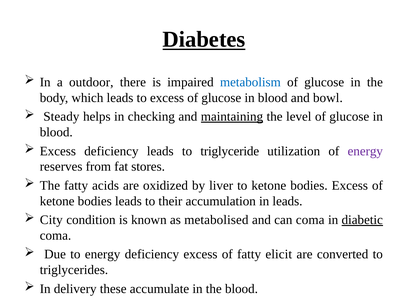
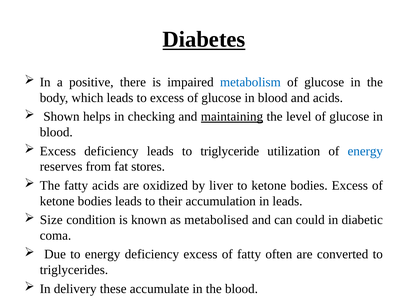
outdoor: outdoor -> positive
and bowl: bowl -> acids
Steady: Steady -> Shown
energy at (365, 151) colour: purple -> blue
City: City -> Size
can coma: coma -> could
diabetic underline: present -> none
elicit: elicit -> often
